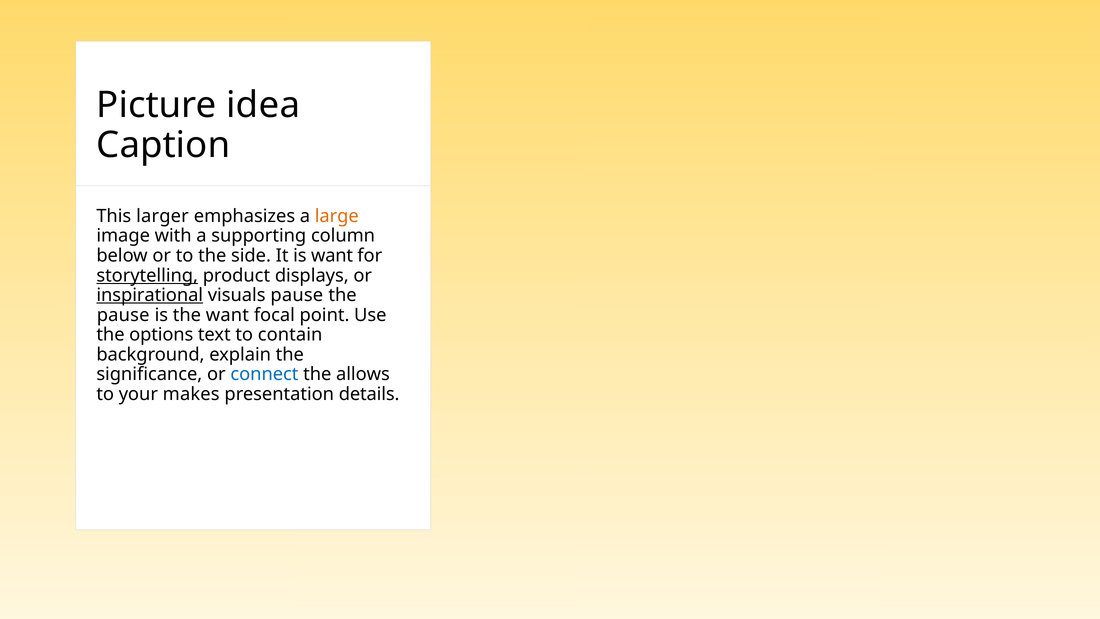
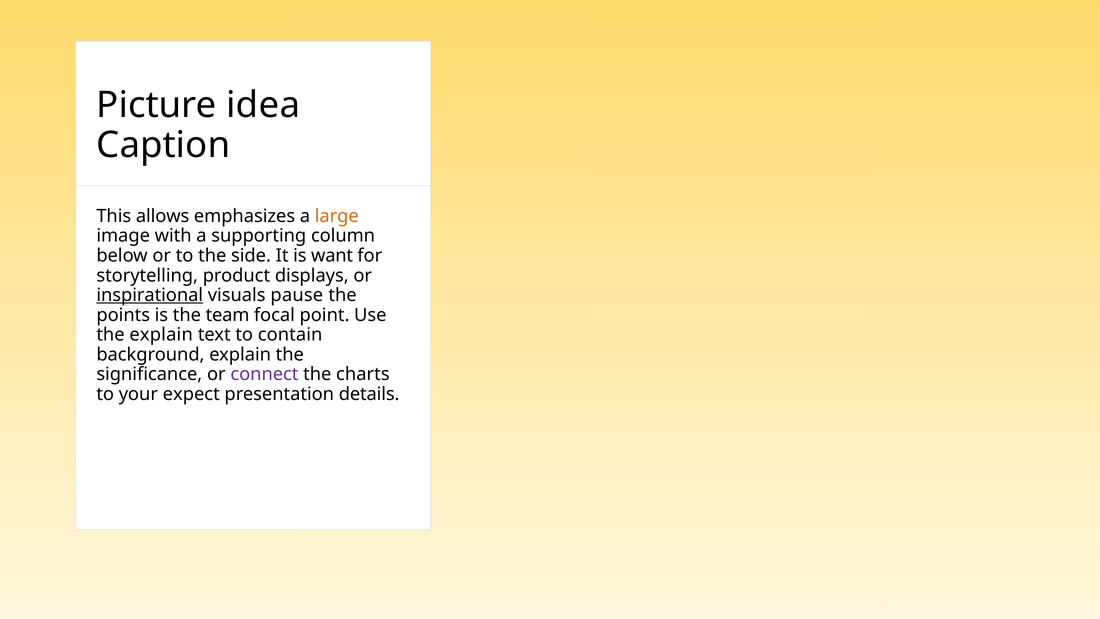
larger: larger -> allows
storytelling underline: present -> none
pause at (123, 315): pause -> points
the want: want -> team
the options: options -> explain
connect colour: blue -> purple
allows: allows -> charts
makes: makes -> expect
